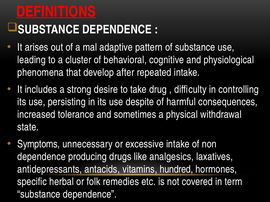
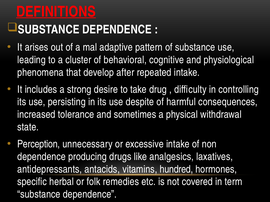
Symptoms: Symptoms -> Perception
